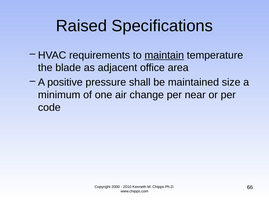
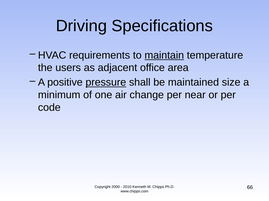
Raised: Raised -> Driving
blade: blade -> users
pressure underline: none -> present
